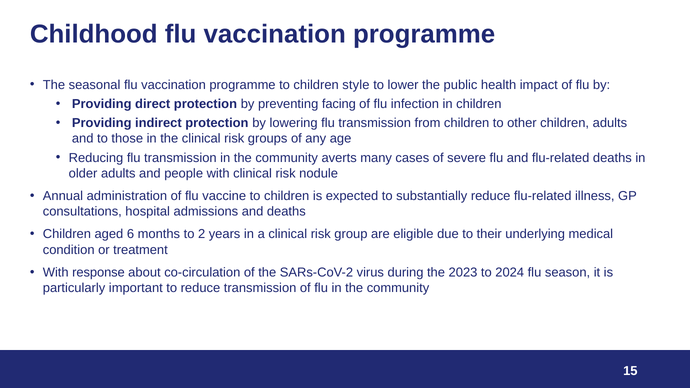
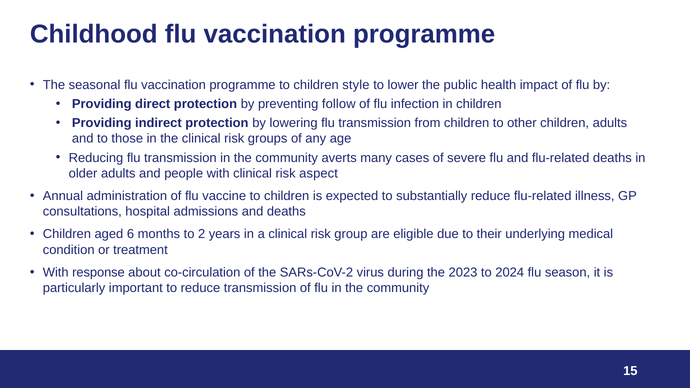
facing: facing -> follow
nodule: nodule -> aspect
